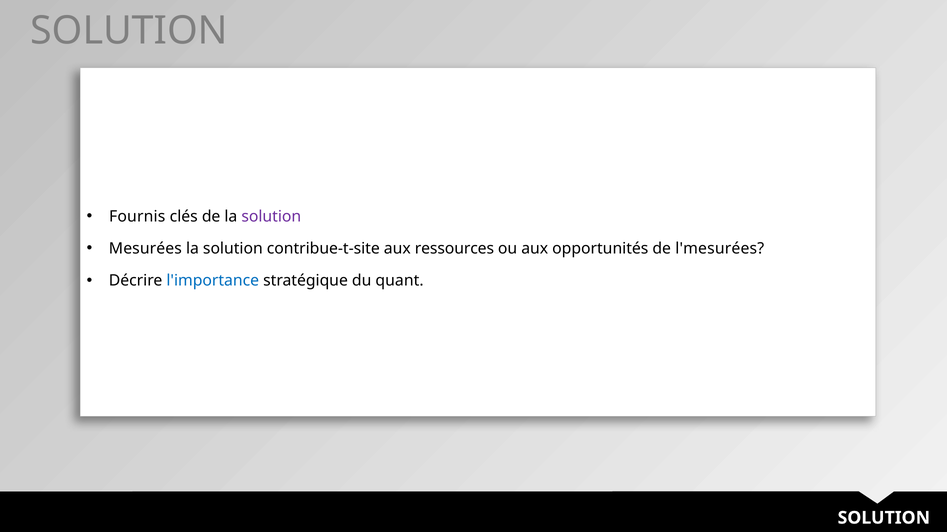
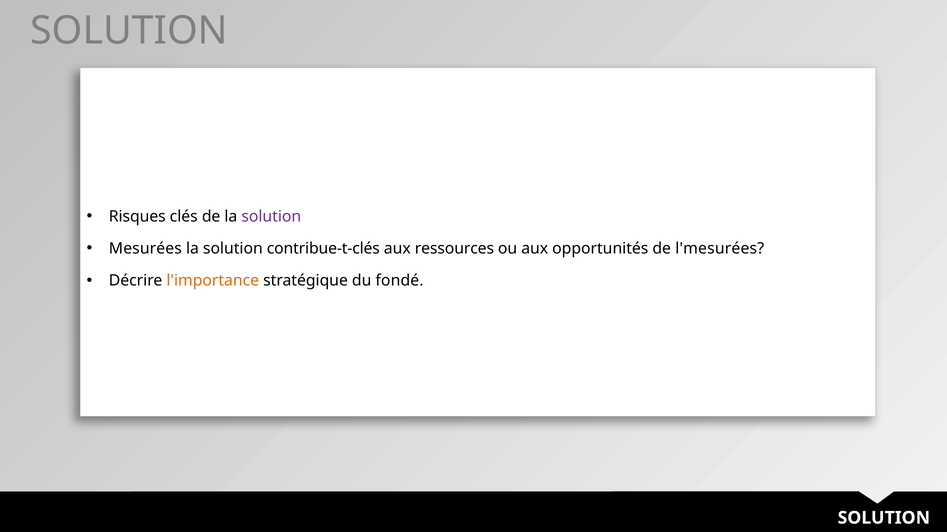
Fournis: Fournis -> Risques
contribue-t-site: contribue-t-site -> contribue-t-clés
l'importance colour: blue -> orange
quant: quant -> fondé
